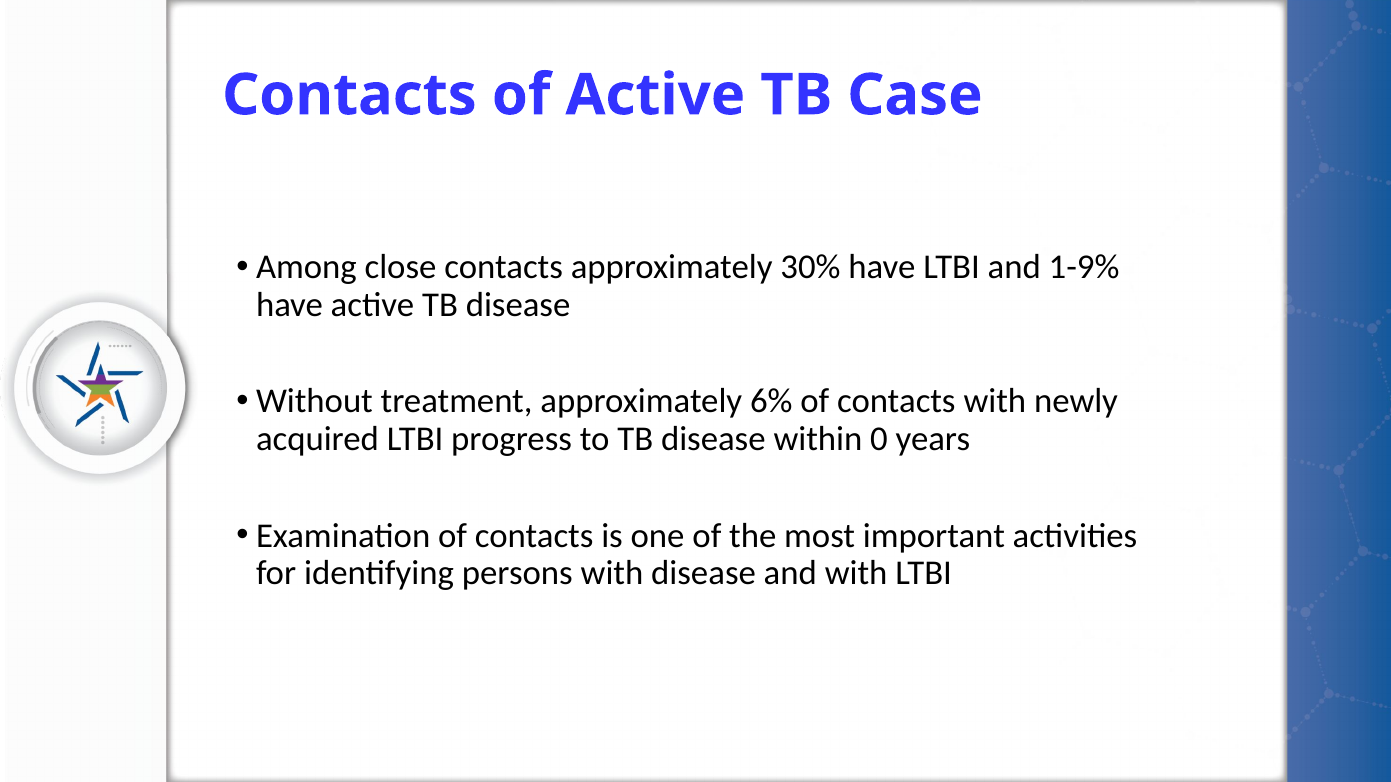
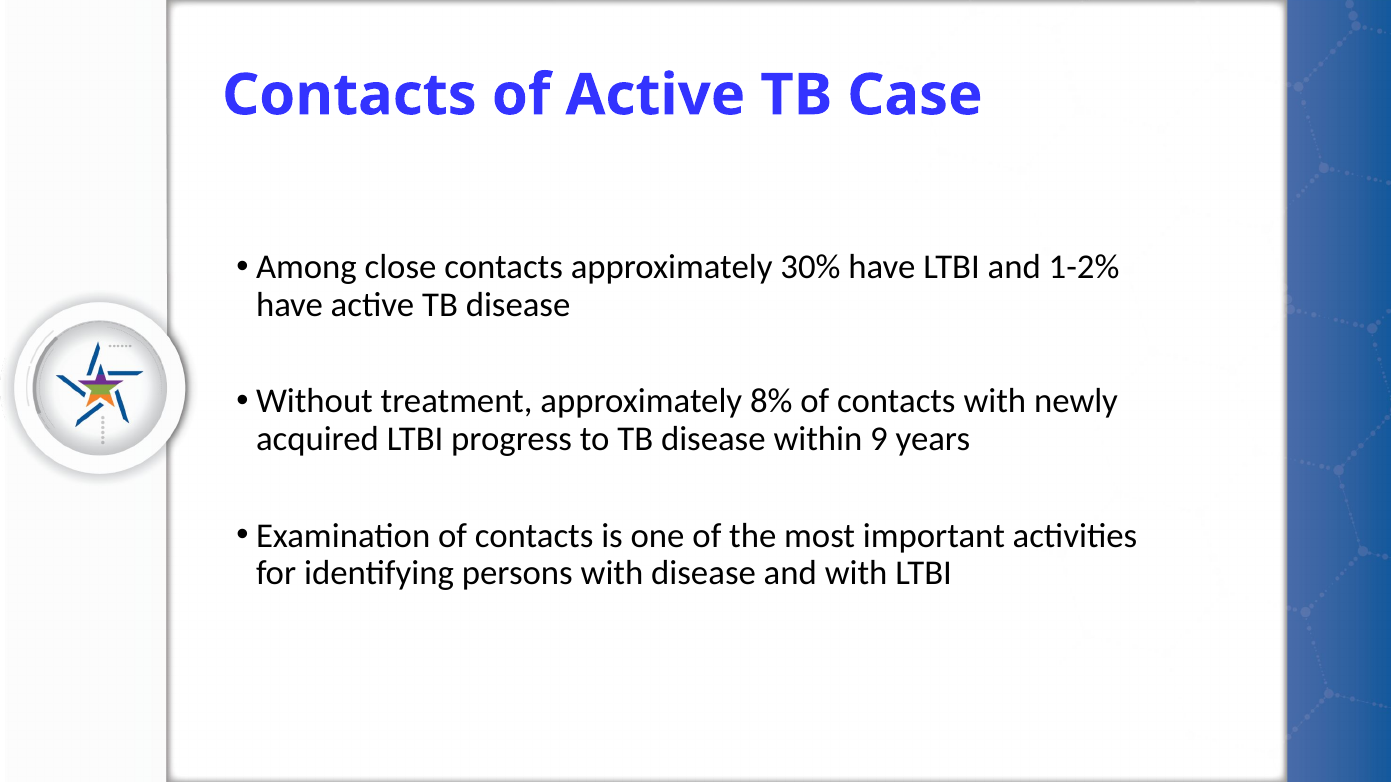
1-9%: 1-9% -> 1-2%
6%: 6% -> 8%
0: 0 -> 9
